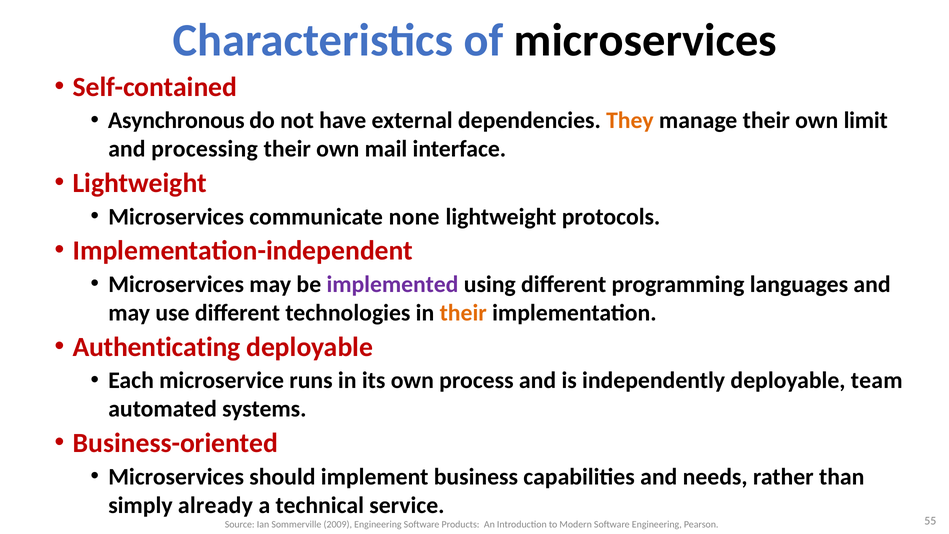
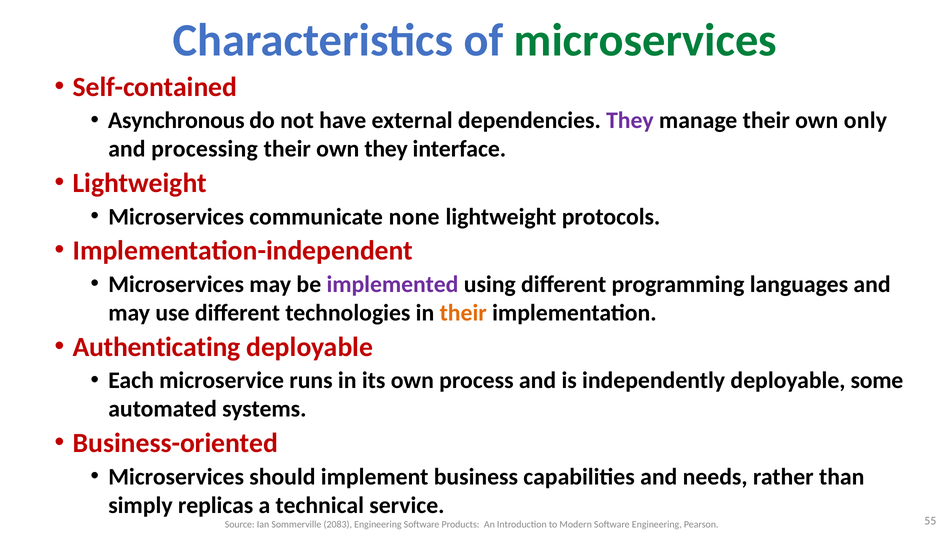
microservices at (645, 40) colour: black -> green
They at (630, 121) colour: orange -> purple
limit: limit -> only
own mail: mail -> they
team: team -> some
already: already -> replicas
2009: 2009 -> 2083
